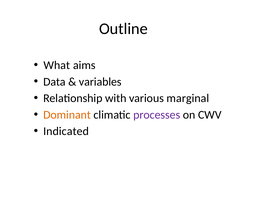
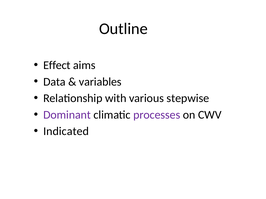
What: What -> Effect
marginal: marginal -> stepwise
Dominant colour: orange -> purple
